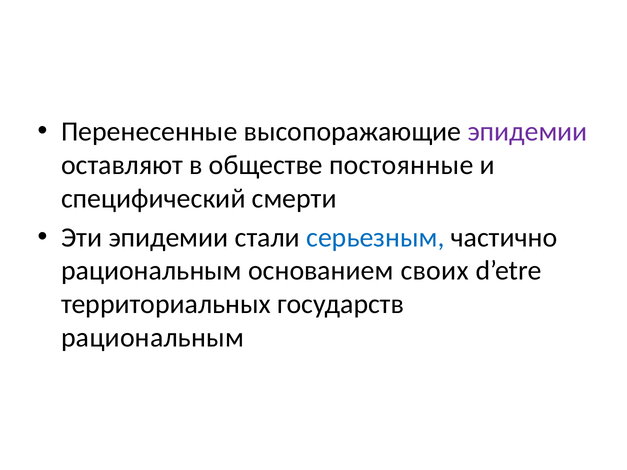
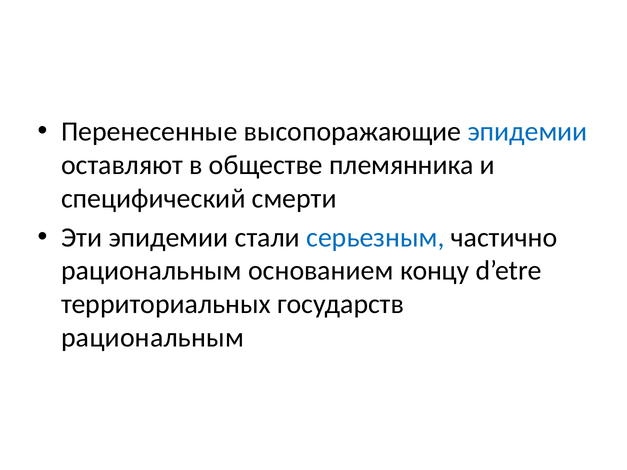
эпидемии at (528, 132) colour: purple -> blue
постоянные: постоянные -> племянника
своих: своих -> концу
